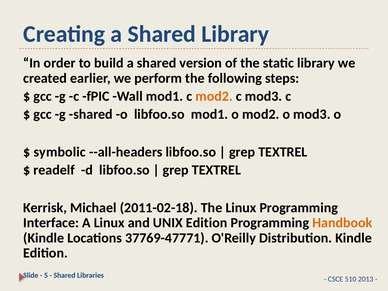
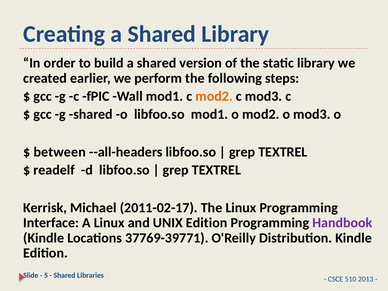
symbolic: symbolic -> between
2011-02-18: 2011-02-18 -> 2011-02-17
Handbook colour: orange -> purple
37769-47771: 37769-47771 -> 37769-39771
